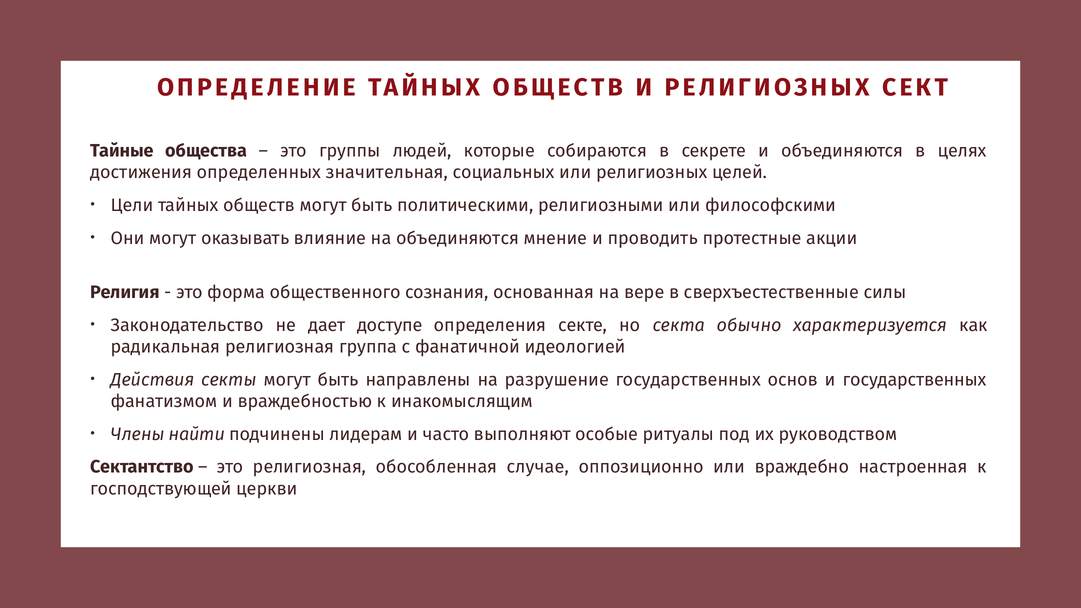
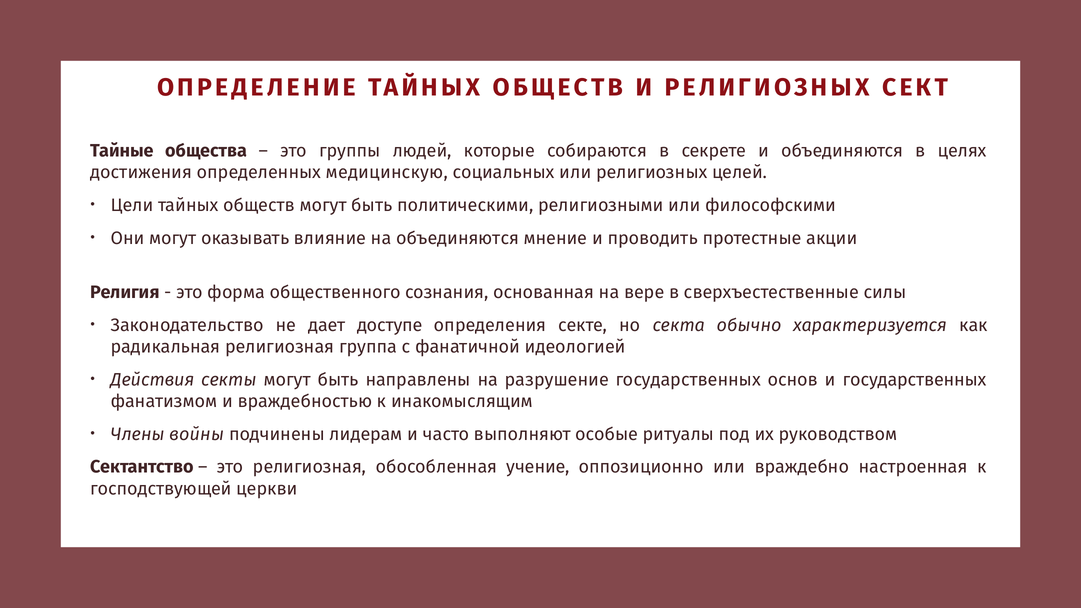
значительная: значительная -> медицинскую
найти: найти -> войны
случае: случае -> учение
